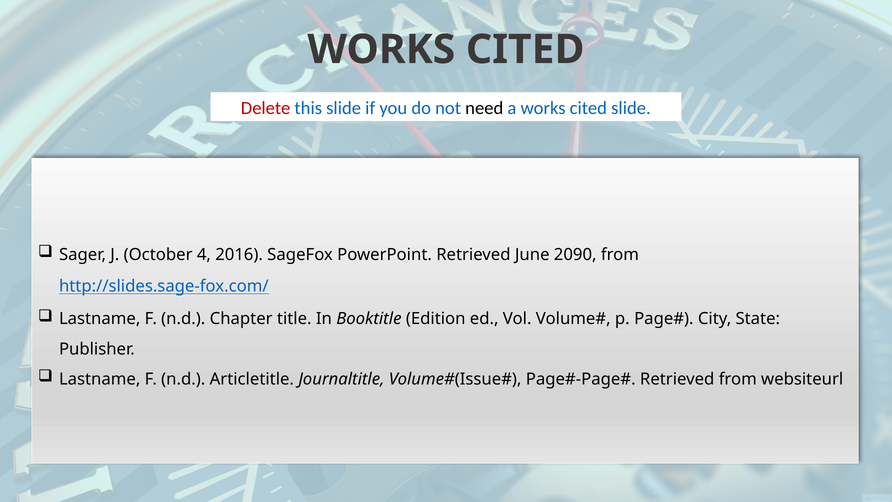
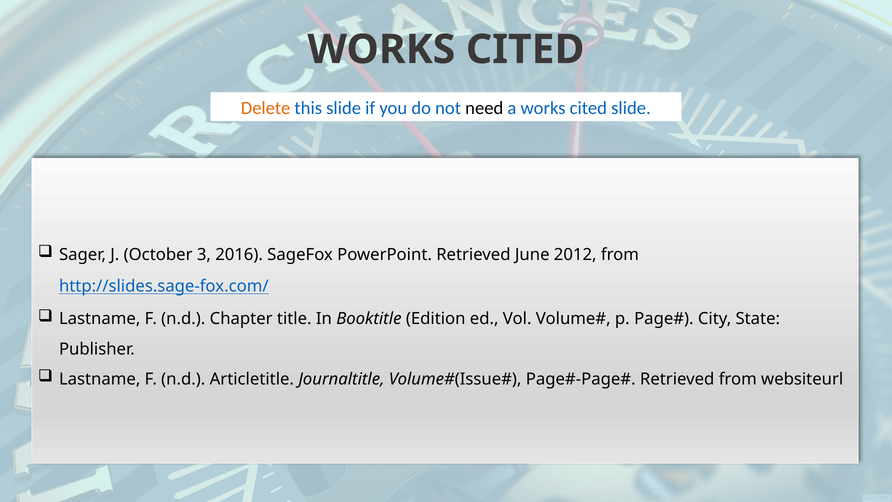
Delete colour: red -> orange
4: 4 -> 3
2090: 2090 -> 2012
